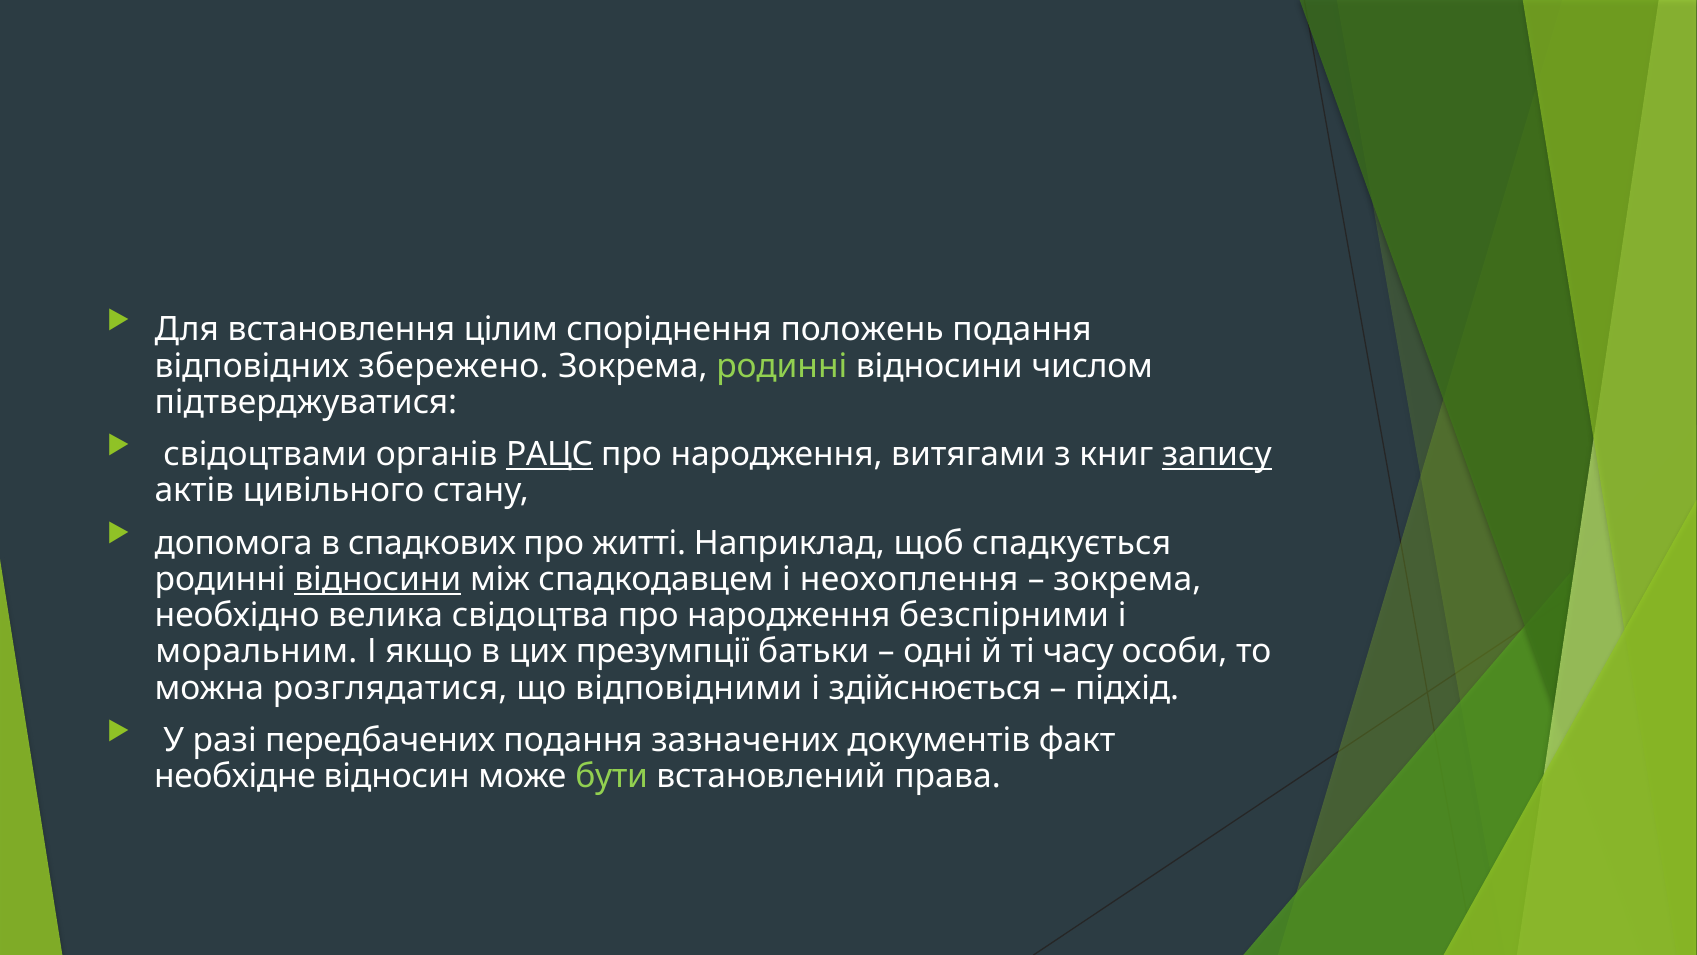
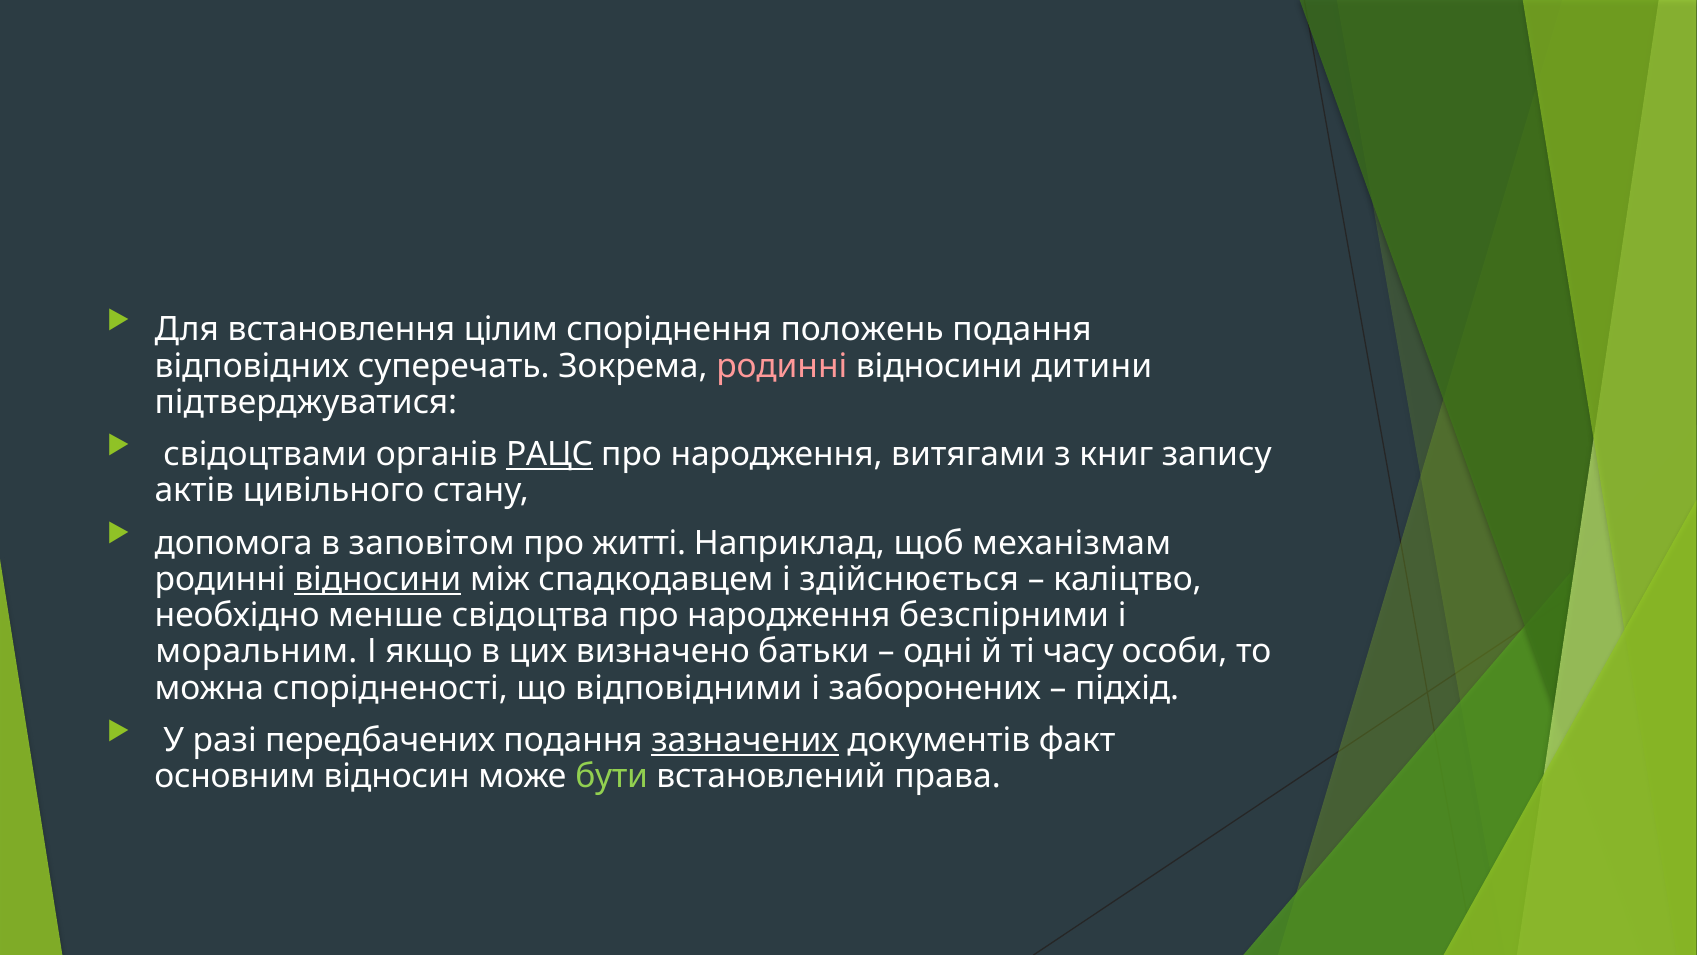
збережено: збережено -> суперечать
родинні at (782, 366) colour: light green -> pink
числом: числом -> дитини
запису underline: present -> none
спадкових: спадкових -> заповітом
спадкується: спадкується -> механізмам
неохоплення: неохоплення -> здійснюється
зокрема at (1127, 579): зокрема -> каліцтво
велика: велика -> менше
презумпції: презумпції -> визначено
розглядатися: розглядатися -> спорідненості
здійснюється: здійснюється -> заборонених
зазначених underline: none -> present
необхідне: необхідне -> основним
